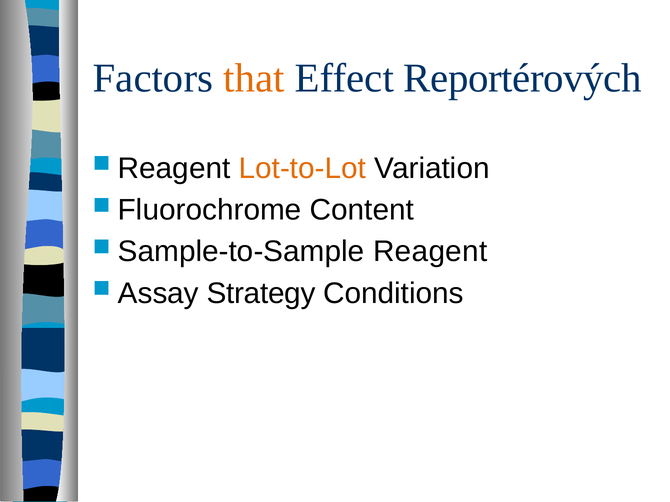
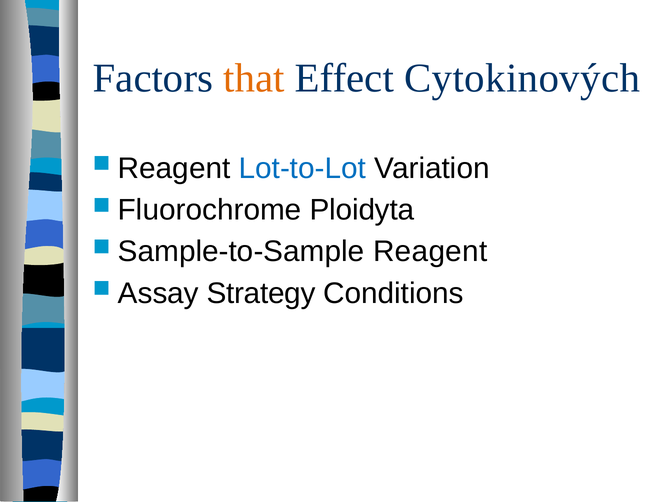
Reportérových: Reportérových -> Cytokinových
Lot-to-Lot colour: orange -> blue
Content: Content -> Ploidyta
